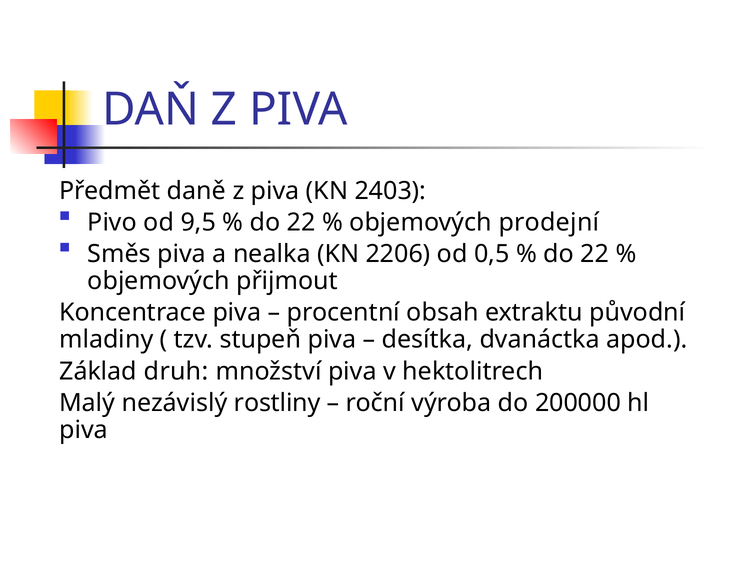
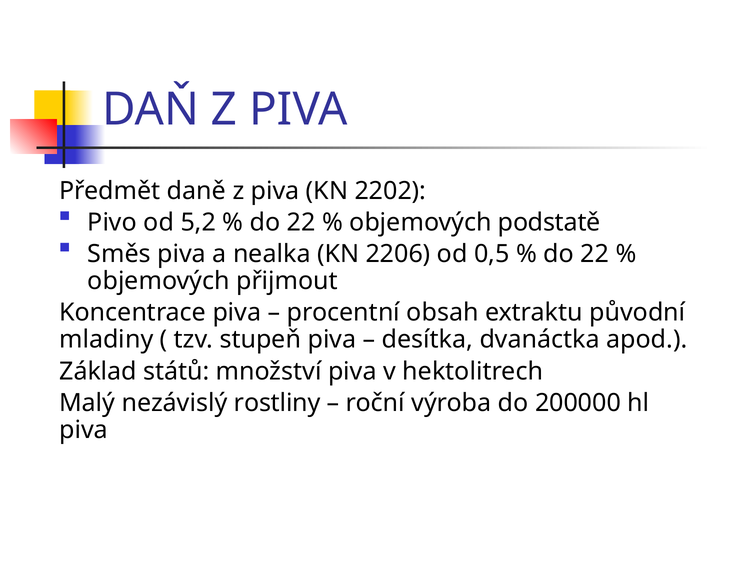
2403: 2403 -> 2202
9,5: 9,5 -> 5,2
prodejní: prodejní -> podstatě
druh: druh -> států
